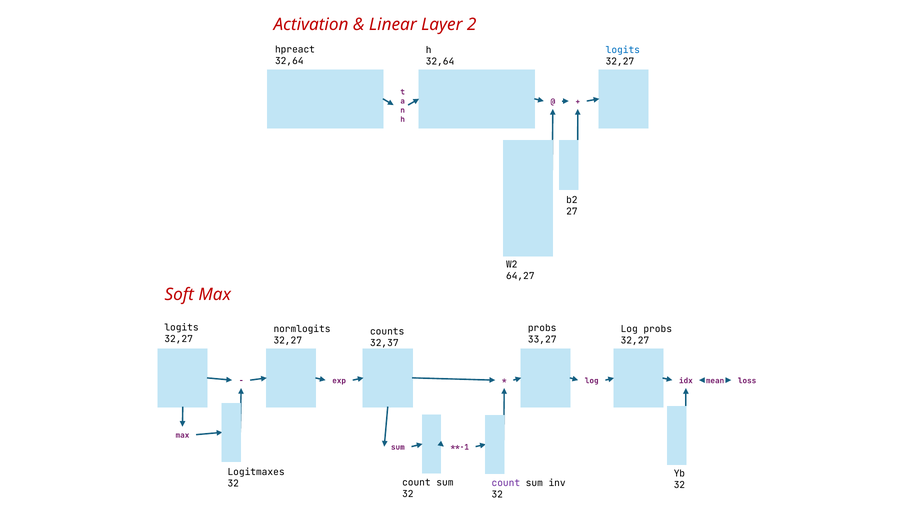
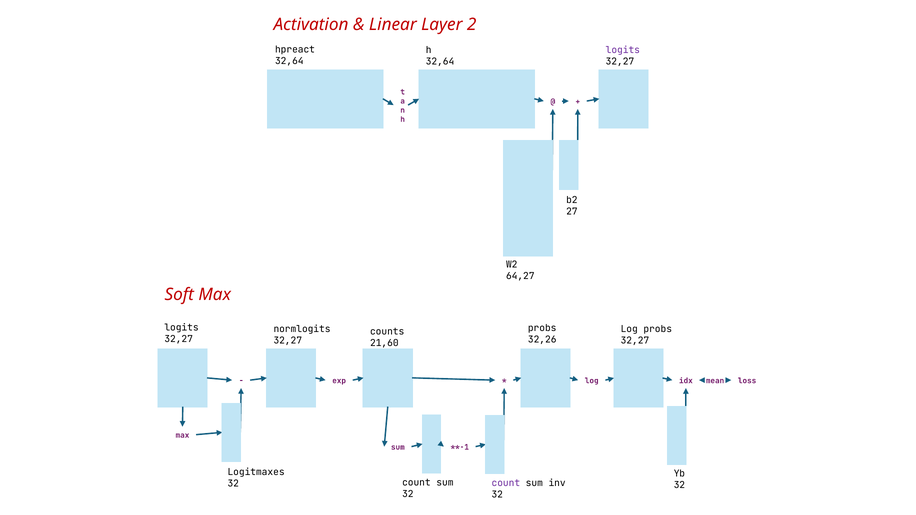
logits at (623, 50) colour: blue -> purple
33,27: 33,27 -> 32,26
32,37: 32,37 -> 21,60
